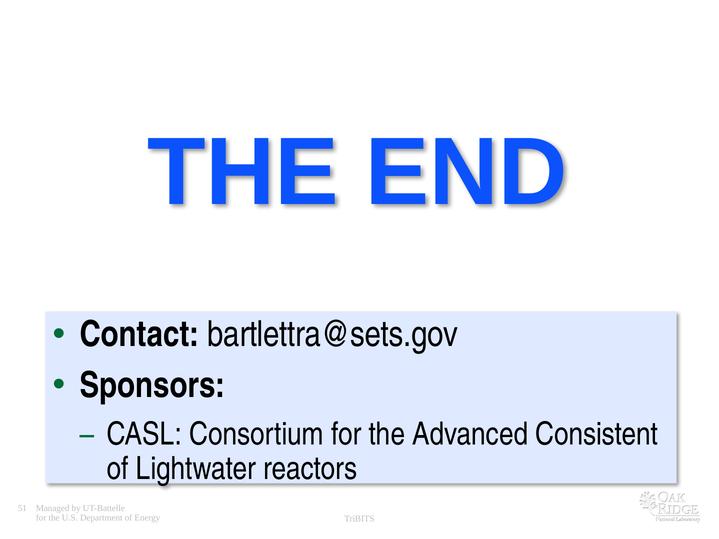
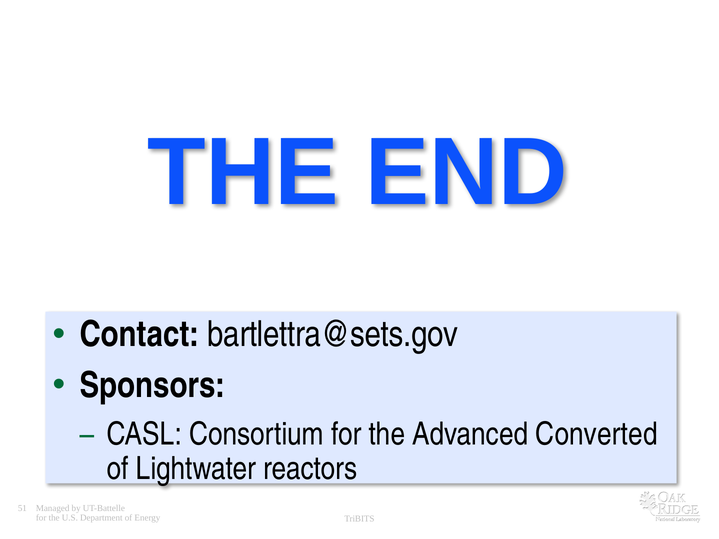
Consistent: Consistent -> Converted
